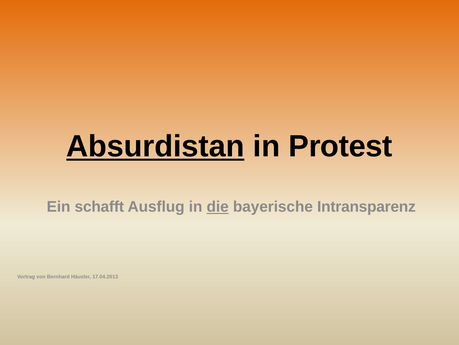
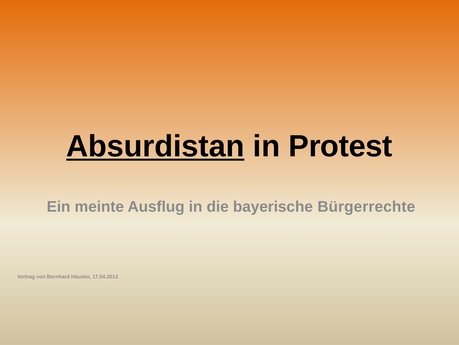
schafft: schafft -> meinte
die underline: present -> none
Intransparenz: Intransparenz -> Bürgerrechte
